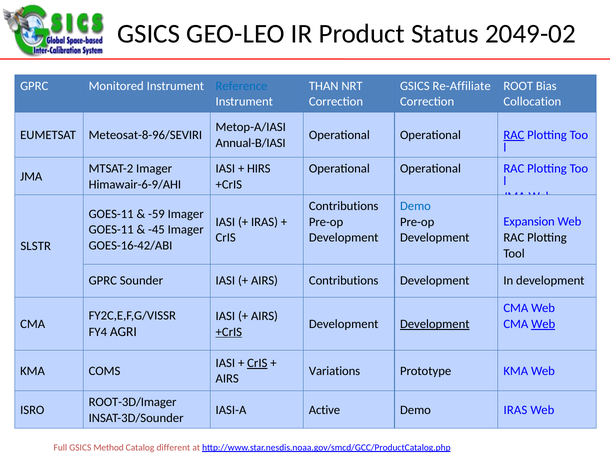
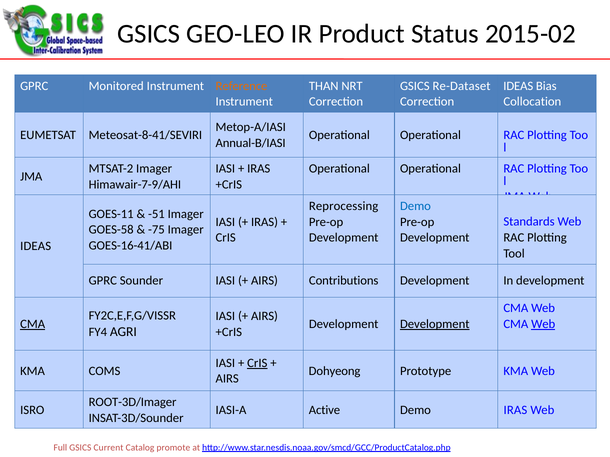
2049-02: 2049-02 -> 2015-02
Reference colour: blue -> orange
Re-Affiliate: Re-Affiliate -> Re-Dataset
ROOT at (518, 86): ROOT -> IDEAS
Meteosat-8-96/SEVIRI: Meteosat-8-96/SEVIRI -> Meteosat-8-41/SEVIRI
RAC at (514, 135) underline: present -> none
HIRS at (259, 169): HIRS -> IRAS
Himawair-6-9/AHI: Himawair-6-9/AHI -> Himawair-7-9/AHI
Contributions at (344, 206): Contributions -> Reprocessing
-59: -59 -> -51
Expansion: Expansion -> Standards
GOES-11 at (111, 230): GOES-11 -> GOES-58
-45: -45 -> -75
GOES-16-42/ABI: GOES-16-42/ABI -> GOES-16-41/ABI
SLSTR at (36, 247): SLSTR -> IDEAS
CMA at (33, 324) underline: none -> present
+CrIS at (229, 332) underline: present -> none
Variations: Variations -> Dohyeong
Method: Method -> Current
different: different -> promote
